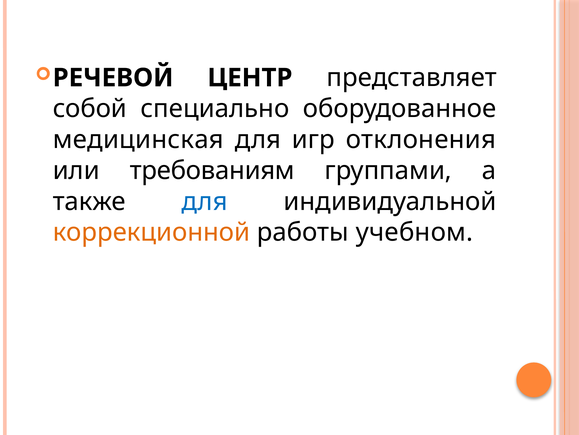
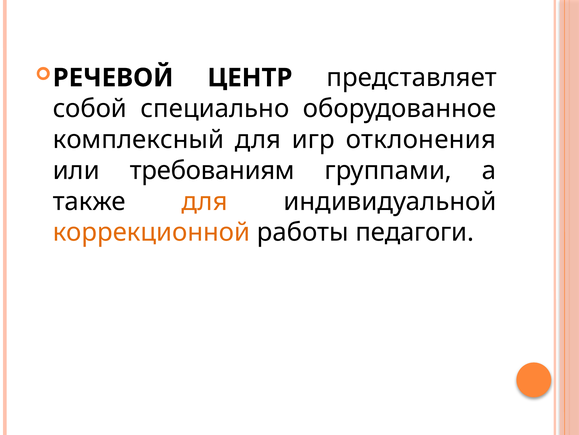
медицинская: медицинская -> комплексный
для at (205, 201) colour: blue -> orange
учебном: учебном -> педагоги
